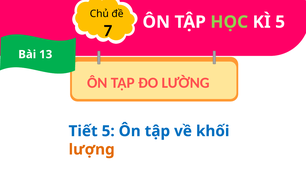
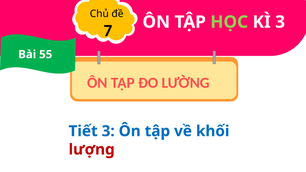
KÌ 5: 5 -> 3
13: 13 -> 55
Tiết 5: 5 -> 3
lượng colour: orange -> red
